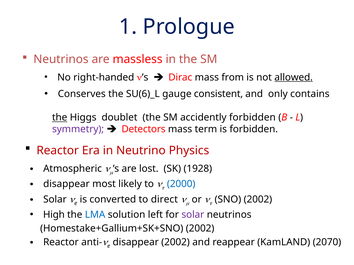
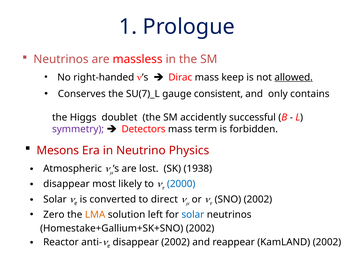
from: from -> keep
SU(6)_L: SU(6)_L -> SU(7)_L
the at (60, 118) underline: present -> none
accidently forbidden: forbidden -> successful
Reactor at (58, 151): Reactor -> Mesons
1928: 1928 -> 1938
High: High -> Zero
LMA colour: blue -> orange
solar at (193, 215) colour: purple -> blue
KamLAND 2070: 2070 -> 2002
